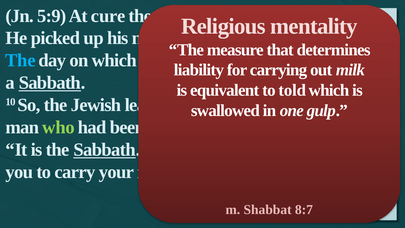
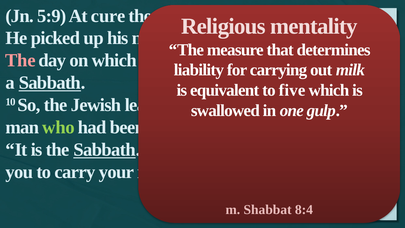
The at (20, 60) colour: light blue -> pink
told: told -> five
8:7: 8:7 -> 8:4
